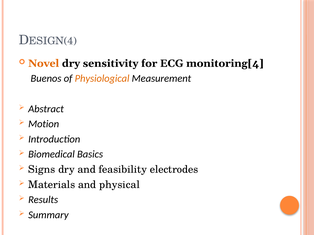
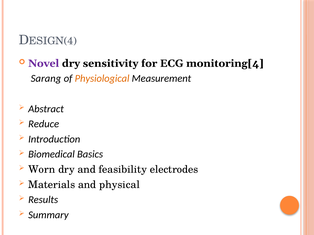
Novel colour: orange -> purple
Buenos: Buenos -> Sarang
Motion: Motion -> Reduce
Signs: Signs -> Worn
